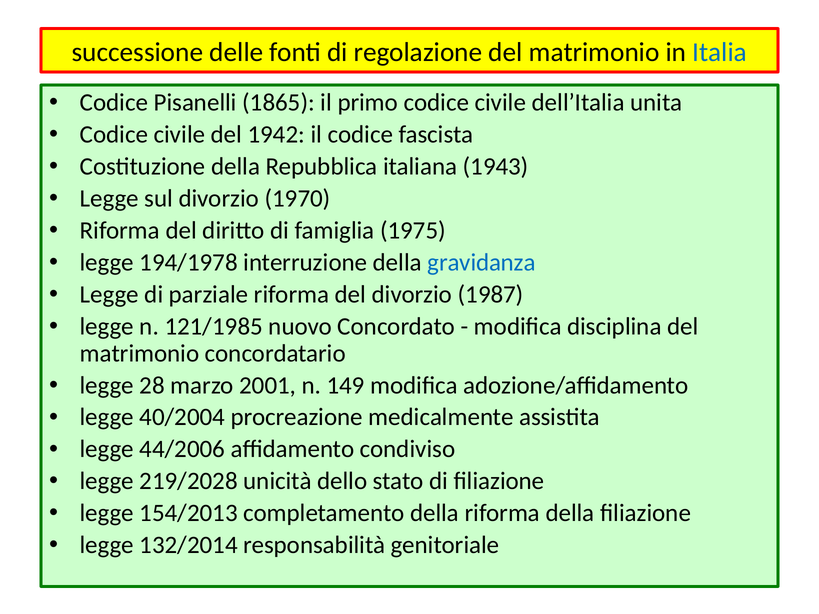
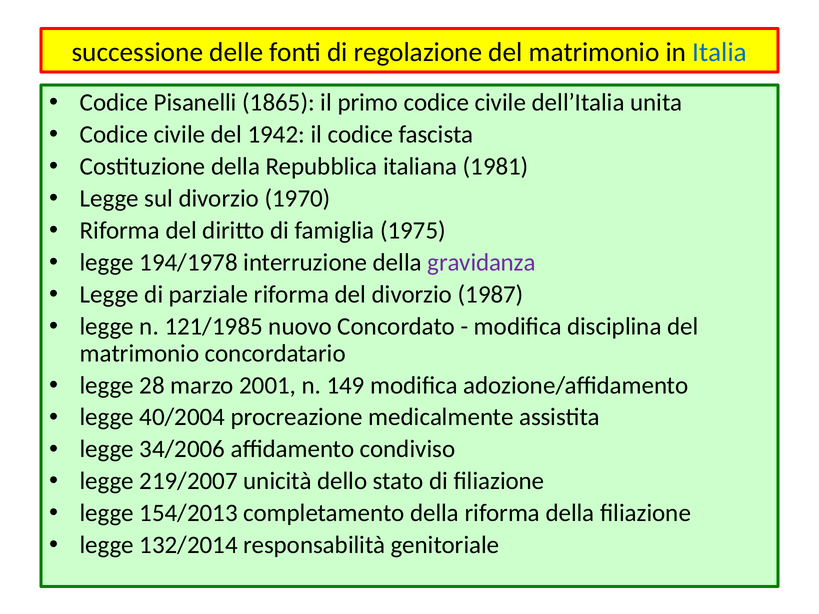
1943: 1943 -> 1981
gravidanza colour: blue -> purple
44/2006: 44/2006 -> 34/2006
219/2028: 219/2028 -> 219/2007
